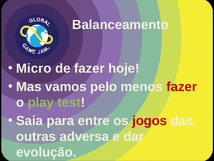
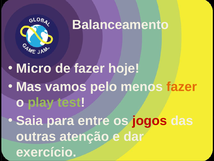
fazer at (182, 86) colour: red -> orange
adversa: adversa -> atenção
evolução: evolução -> exercício
